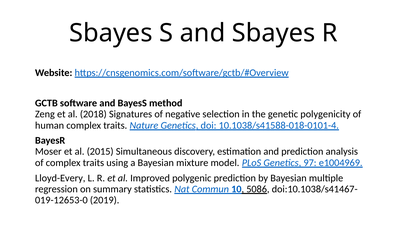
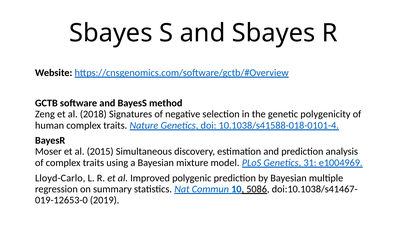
97: 97 -> 31
Lloyd-Every: Lloyd-Every -> Lloyd-Carlo
